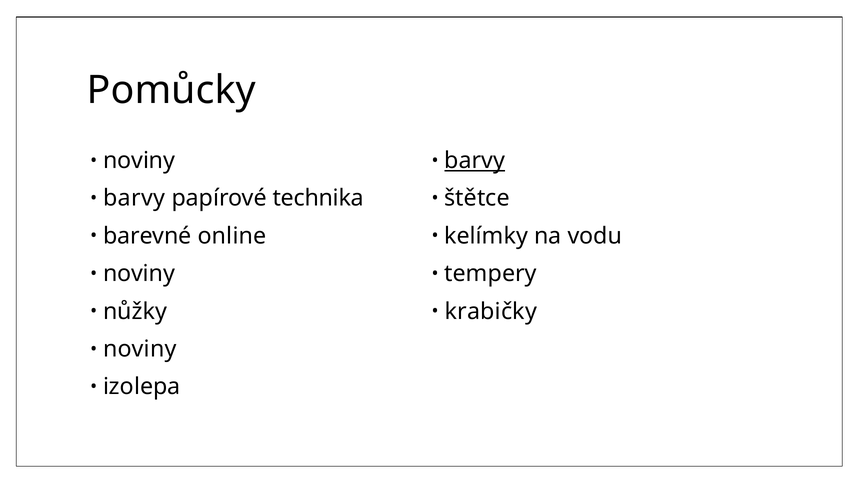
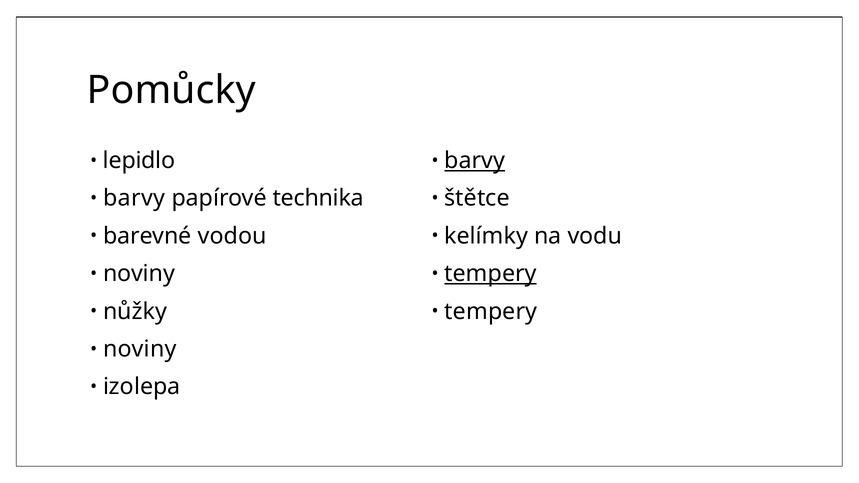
noviny at (139, 161): noviny -> lepidlo
online: online -> vodou
tempery at (491, 274) underline: none -> present
krabičky at (491, 312): krabičky -> tempery
